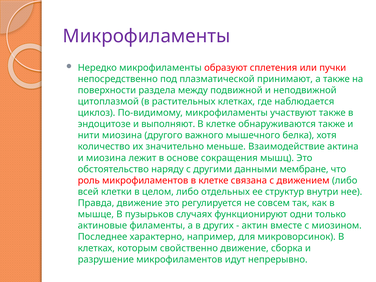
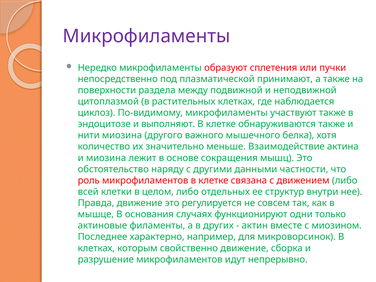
мембране: мембране -> частности
пузырьков: пузырьков -> основания
